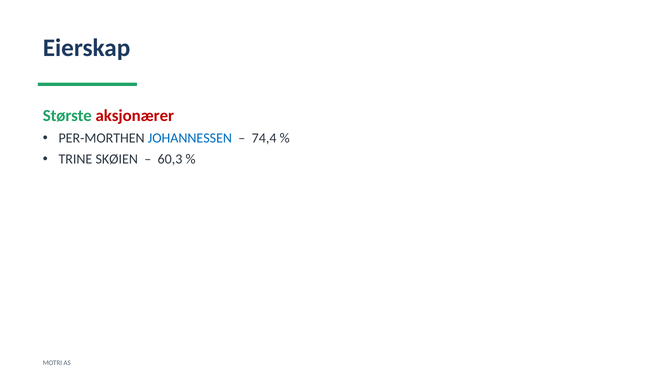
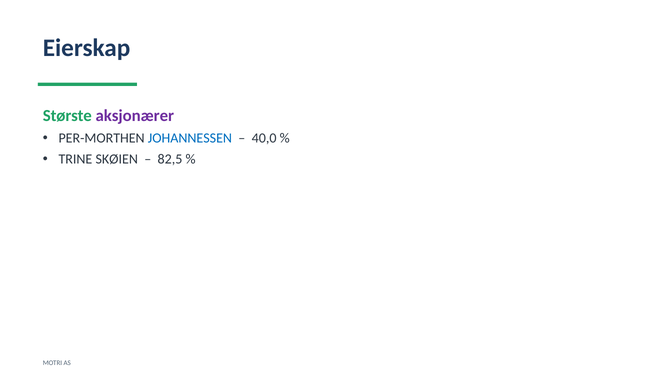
aksjonærer colour: red -> purple
74,4: 74,4 -> 40,0
60,3: 60,3 -> 82,5
